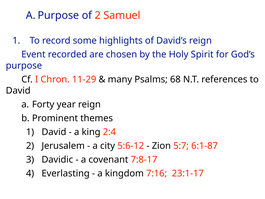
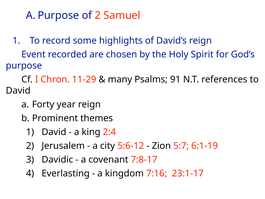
68: 68 -> 91
6:1-87: 6:1-87 -> 6:1-19
